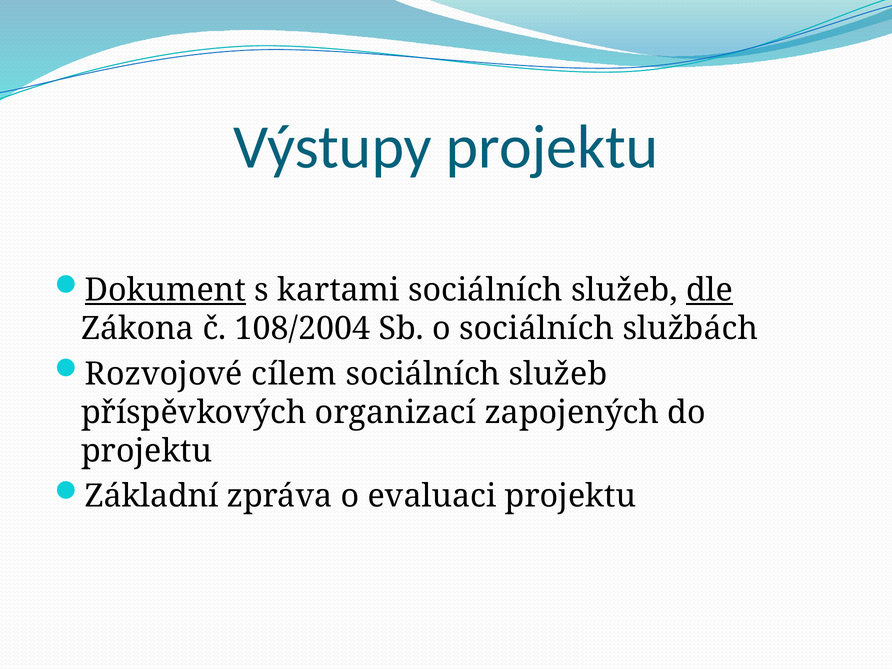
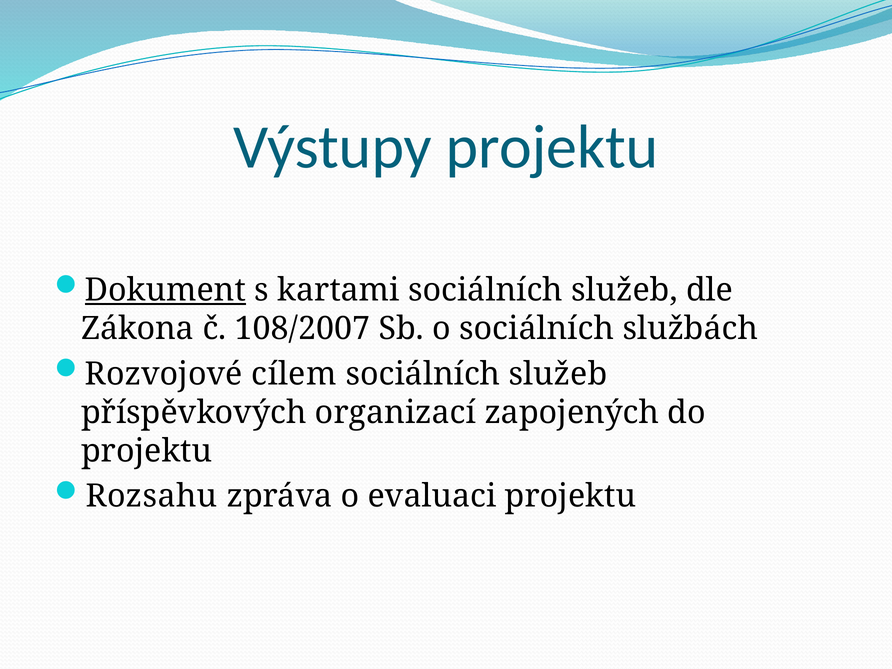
dle underline: present -> none
108/2004: 108/2004 -> 108/2007
Základní: Základní -> Rozsahu
